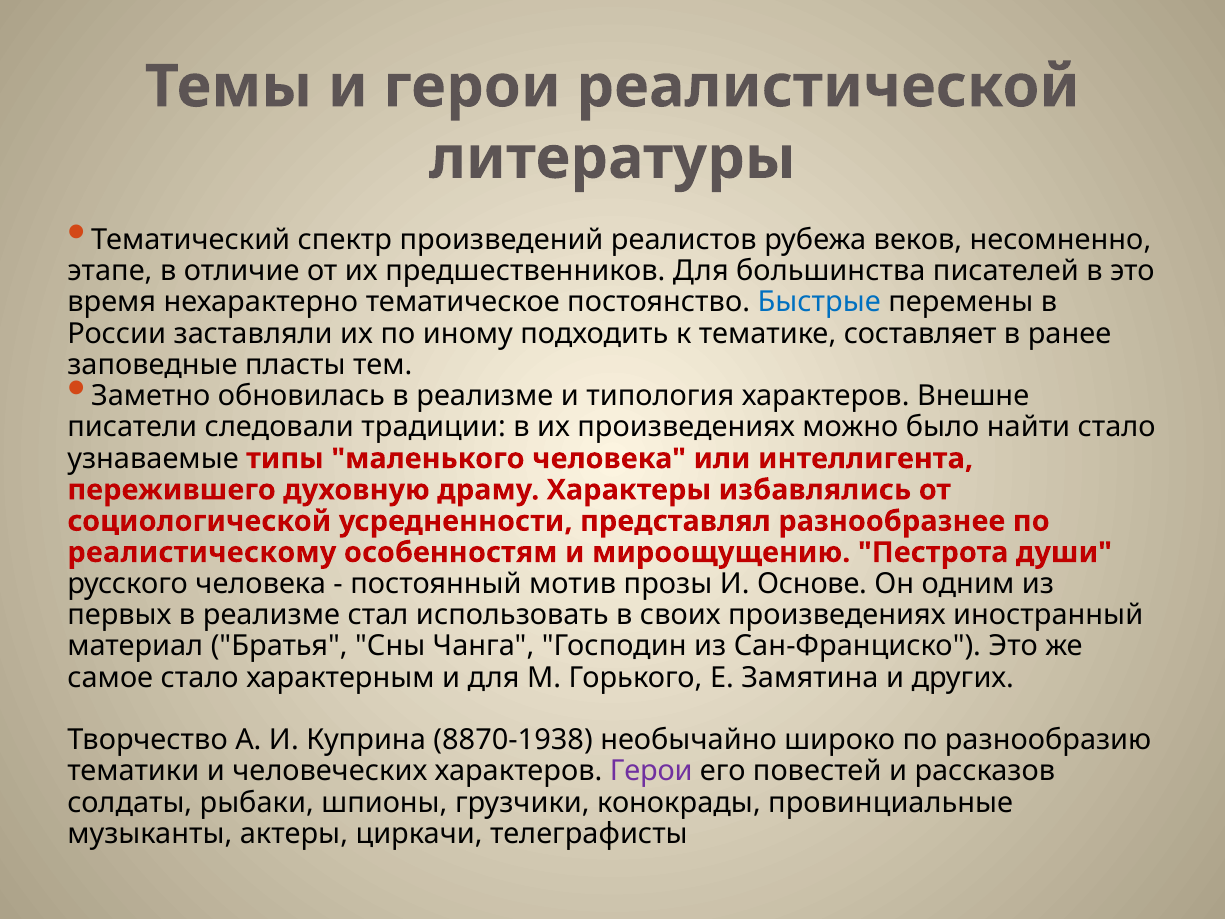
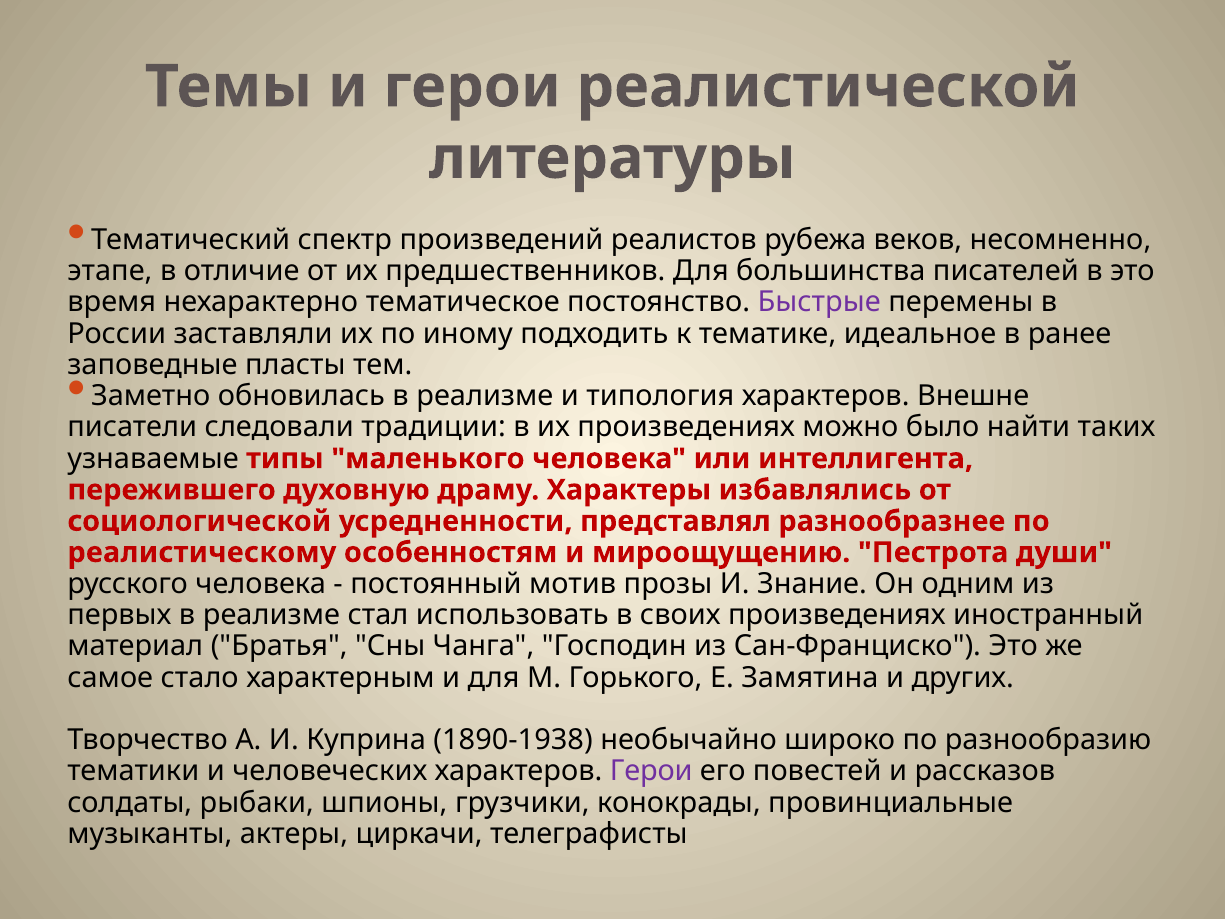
Быстрые colour: blue -> purple
составляет: составляет -> идеальное
найти стало: стало -> таких
Основе: Основе -> Знание
8870-1938: 8870-1938 -> 1890-1938
